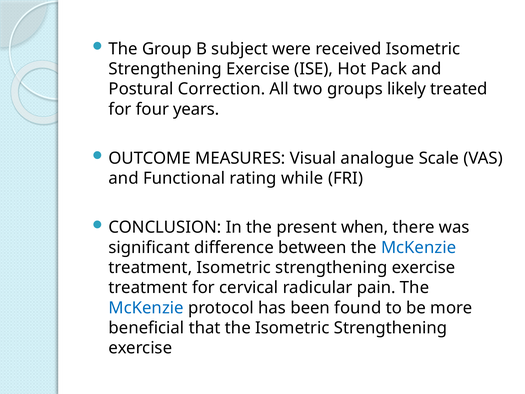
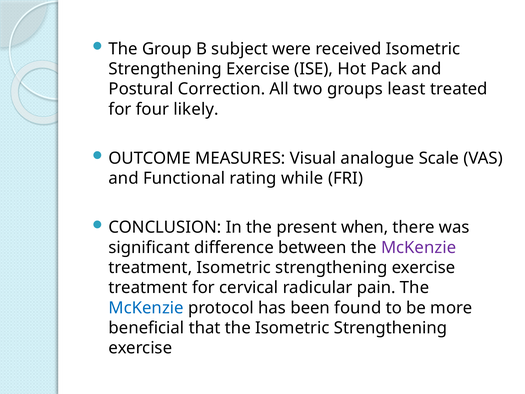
likely: likely -> least
years: years -> likely
McKenzie at (419, 247) colour: blue -> purple
